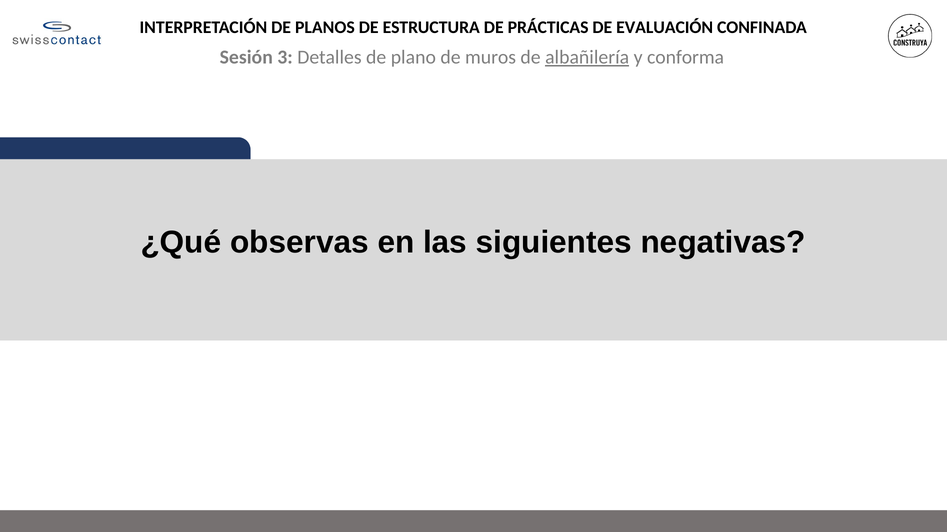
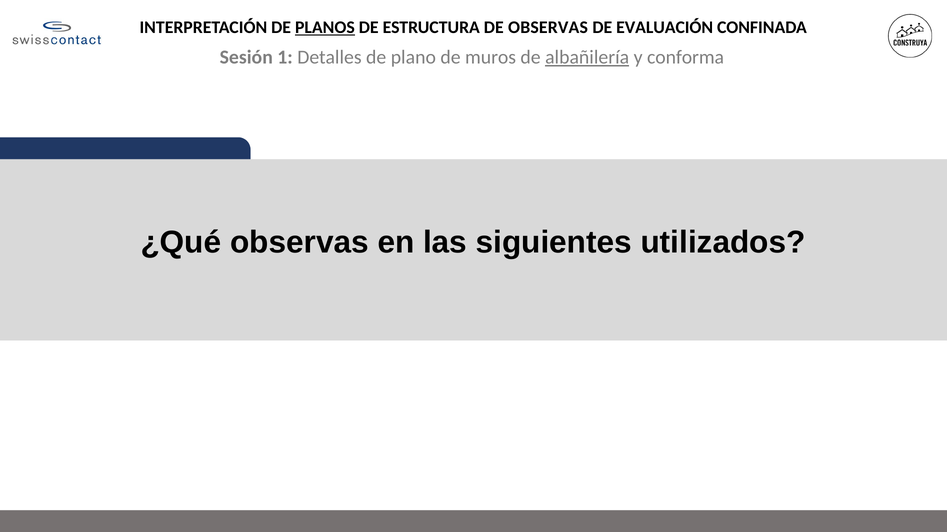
PLANOS underline: none -> present
DE PRÁCTICAS: PRÁCTICAS -> OBSERVAS
3: 3 -> 1
negativas: negativas -> utilizados
